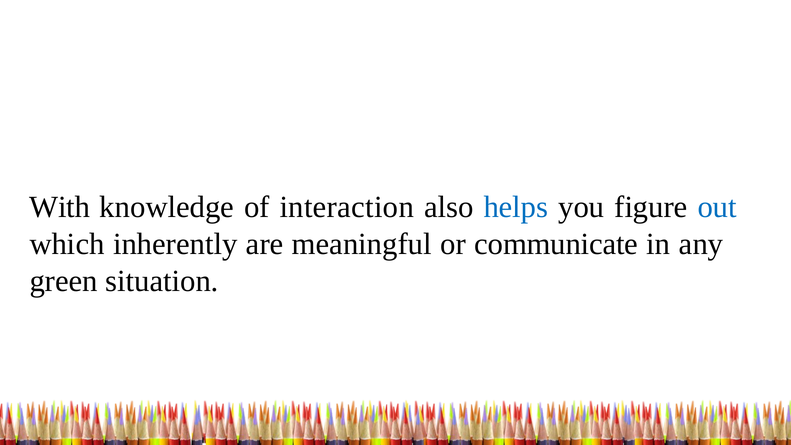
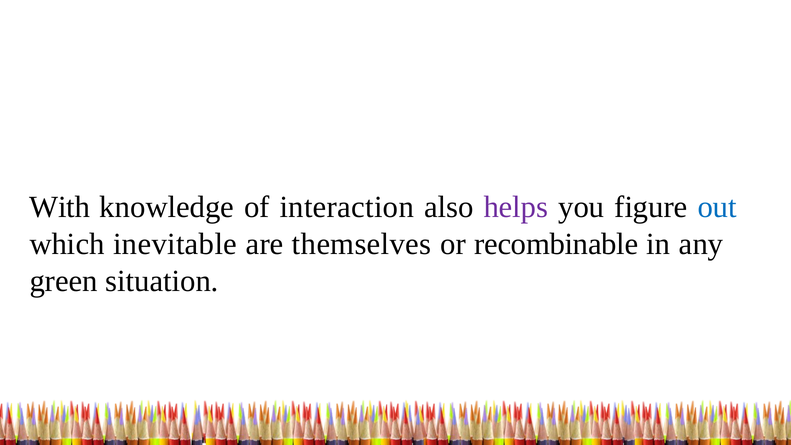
helps colour: blue -> purple
inherently: inherently -> inevitable
meaningful: meaningful -> themselves
communicate: communicate -> recombinable
